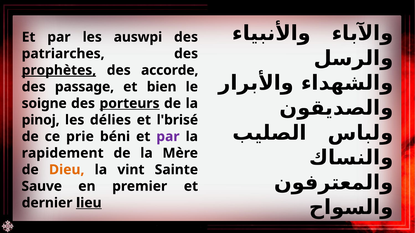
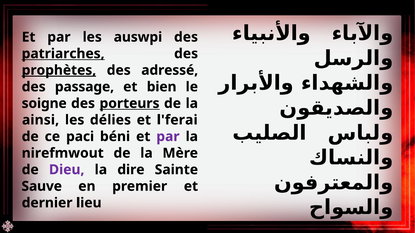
patriarches underline: none -> present
accorde: accorde -> adressé
pinoj: pinoj -> ainsi
l'brisé: l'brisé -> l'ferai
prie: prie -> paci
rapidement: rapidement -> nirefmwout
Dieu colour: orange -> purple
vint: vint -> dire
lieu underline: present -> none
